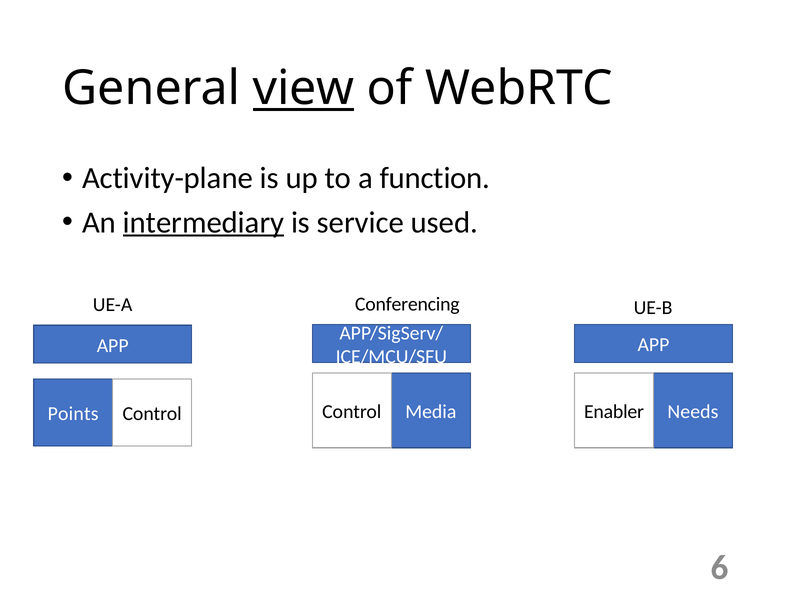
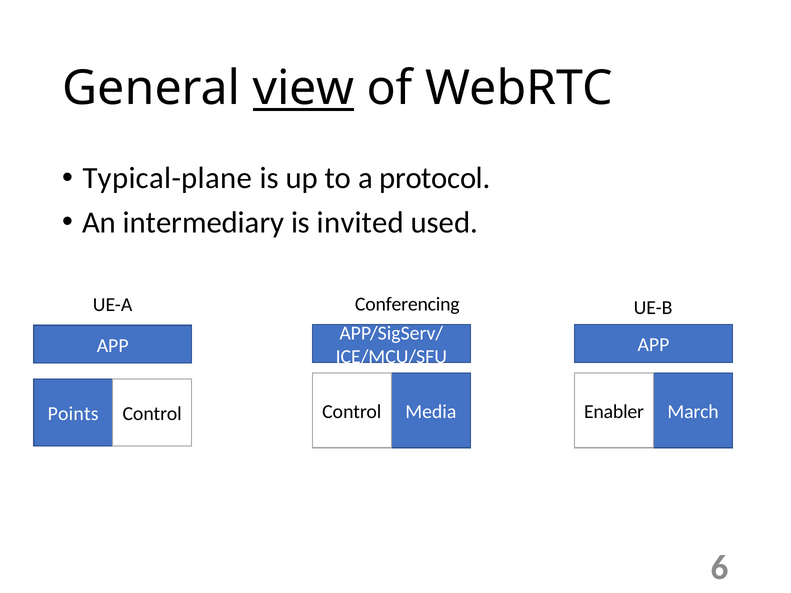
Activity-plane: Activity-plane -> Typical-plane
function: function -> protocol
intermediary underline: present -> none
service: service -> invited
Needs: Needs -> March
